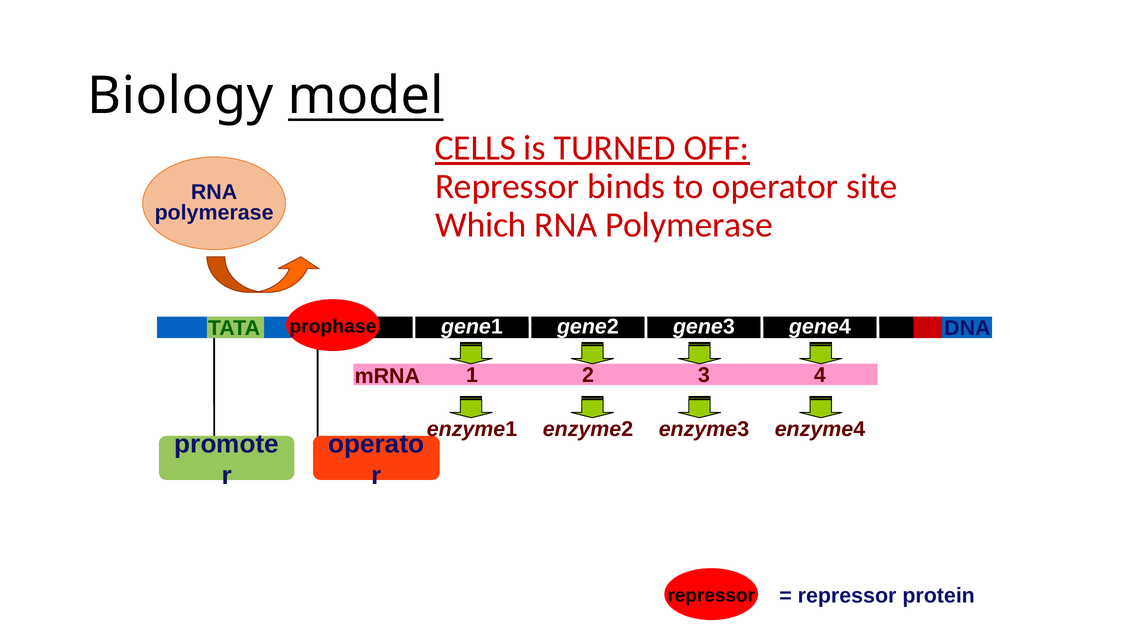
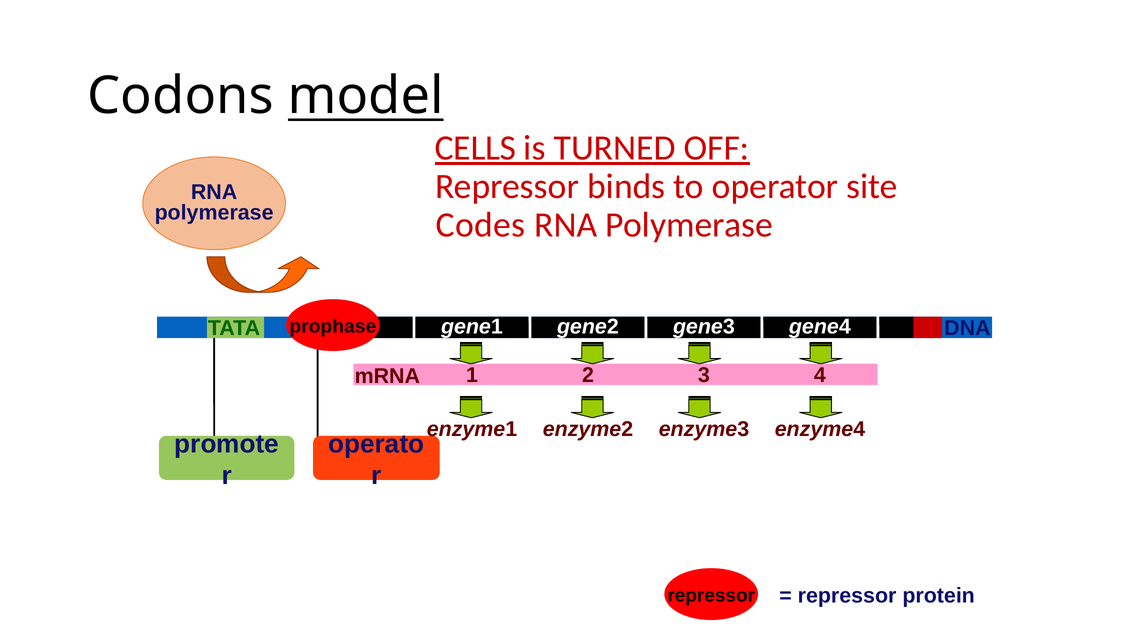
Biology: Biology -> Codons
Which: Which -> Codes
